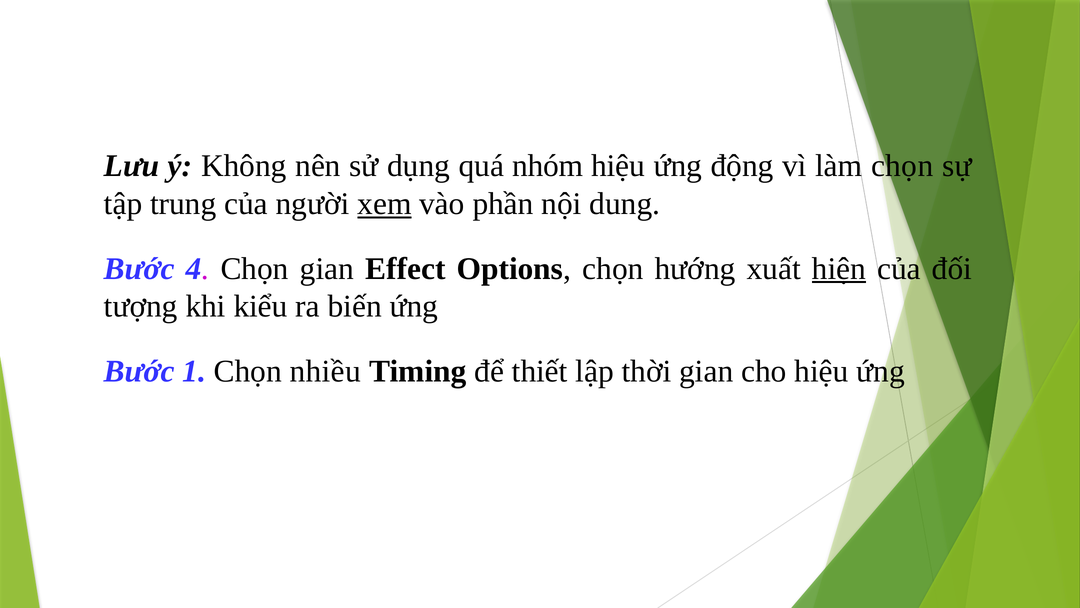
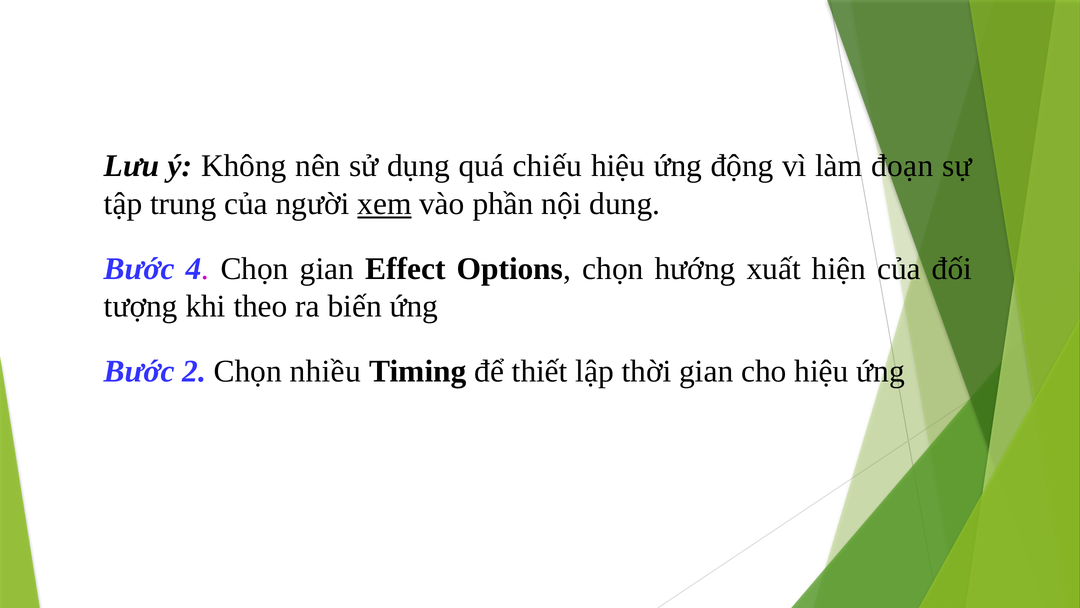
nhóm: nhóm -> chiếu
làm chọn: chọn -> đoạn
hiện underline: present -> none
kiểu: kiểu -> theo
1: 1 -> 2
